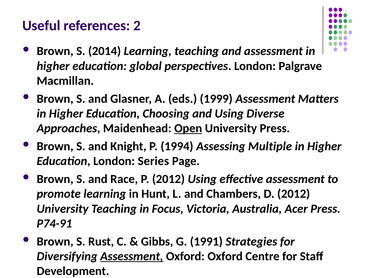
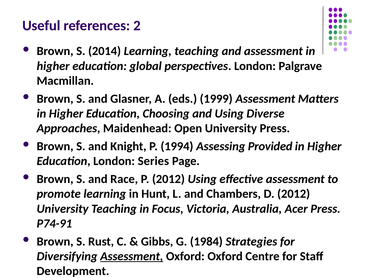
Open underline: present -> none
Multiple: Multiple -> Provided
1991: 1991 -> 1984
